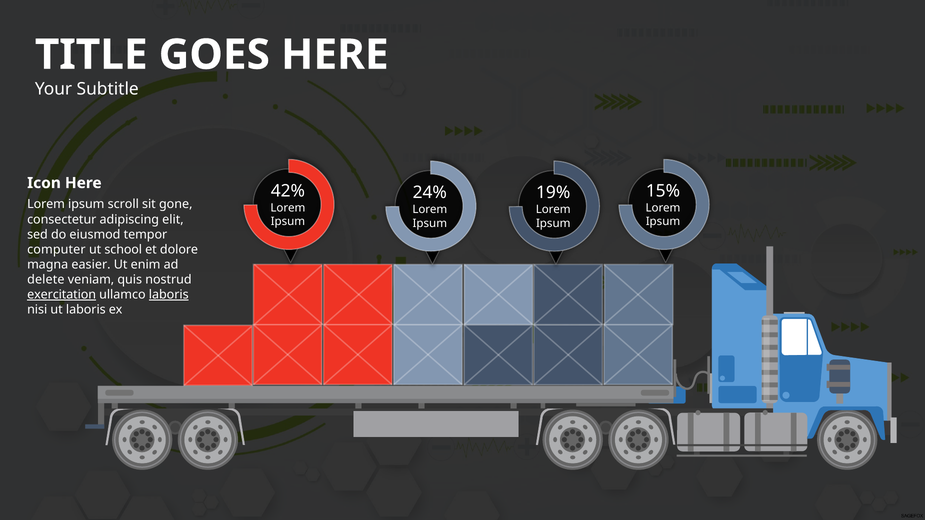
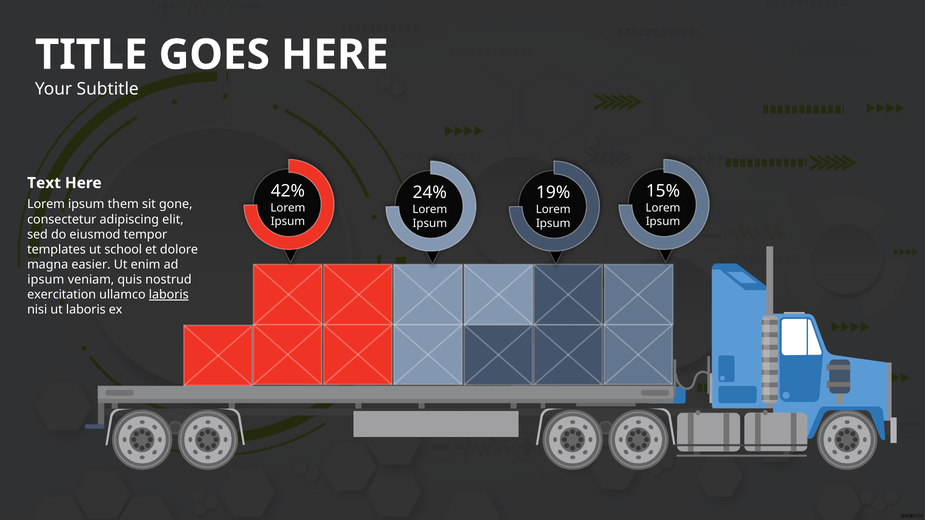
Icon: Icon -> Text
scroll: scroll -> them
computer: computer -> templates
delete at (46, 280): delete -> ipsum
exercitation underline: present -> none
